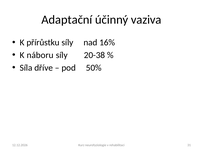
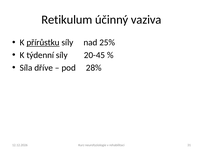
Adaptační: Adaptační -> Retikulum
přírůstku underline: none -> present
16%: 16% -> 25%
náboru: náboru -> týdenní
20-38: 20-38 -> 20-45
50%: 50% -> 28%
